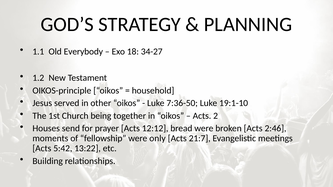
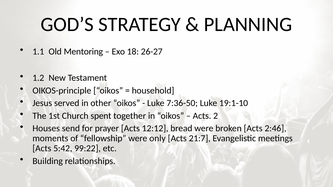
Everybody: Everybody -> Mentoring
34-27: 34-27 -> 26-27
being: being -> spent
13:22: 13:22 -> 99:22
